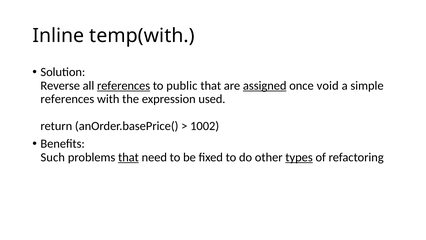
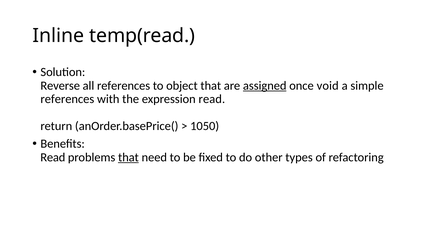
temp(with: temp(with -> temp(read
references at (124, 85) underline: present -> none
public: public -> object
expression used: used -> read
1002: 1002 -> 1050
Such at (53, 157): Such -> Read
types underline: present -> none
